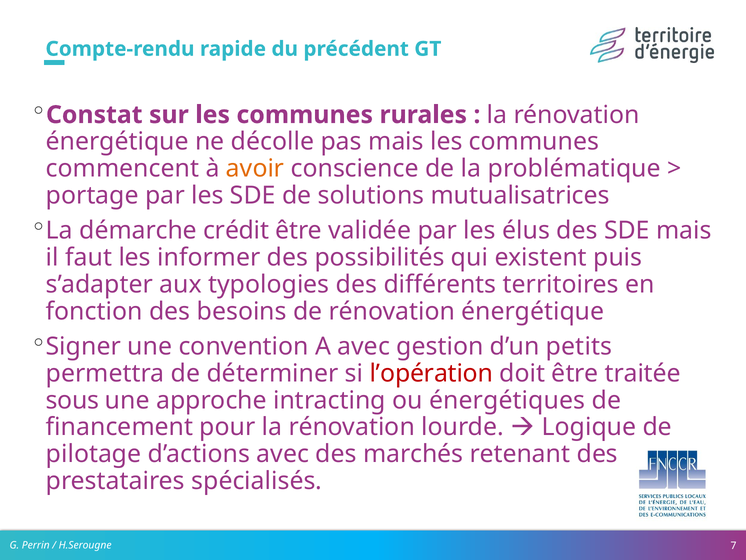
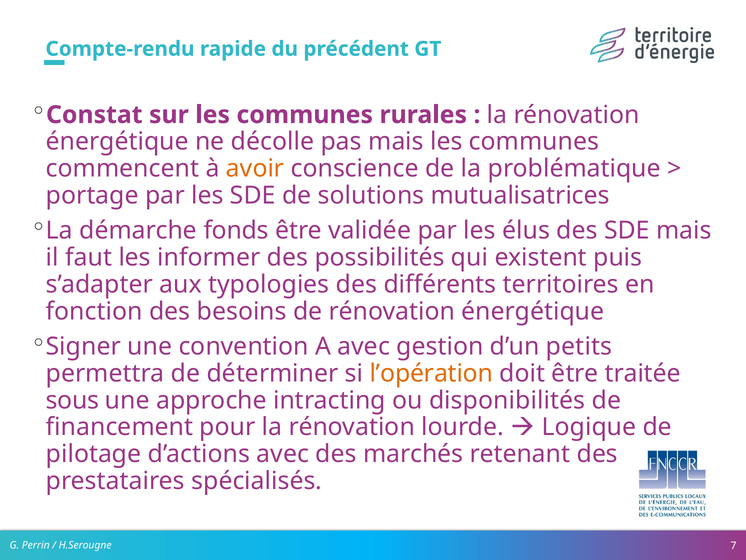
crédit: crédit -> fonds
l’opération colour: red -> orange
énergétiques: énergétiques -> disponibilités
